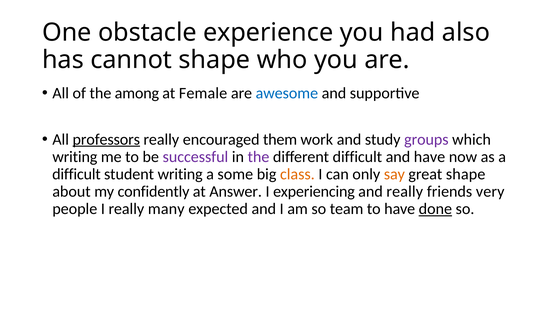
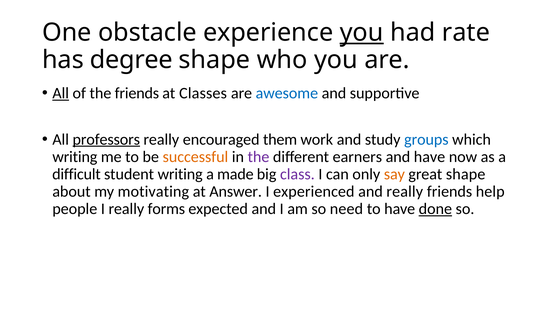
you at (362, 33) underline: none -> present
also: also -> rate
cannot: cannot -> degree
All at (61, 93) underline: none -> present
the among: among -> friends
Female: Female -> Classes
groups colour: purple -> blue
successful colour: purple -> orange
different difficult: difficult -> earners
some: some -> made
class colour: orange -> purple
confidently: confidently -> motivating
experiencing: experiencing -> experienced
very: very -> help
many: many -> forms
team: team -> need
